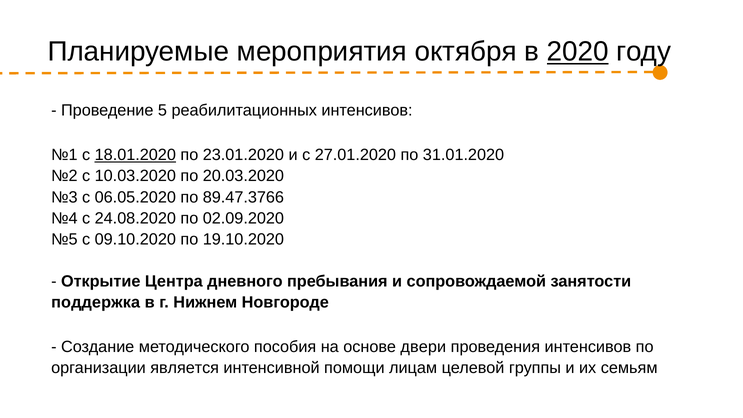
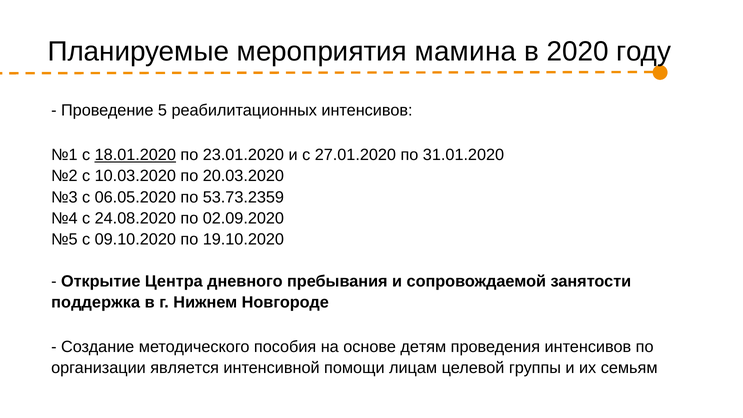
октября: октября -> мамина
2020 underline: present -> none
89.47.3766: 89.47.3766 -> 53.73.2359
двери: двери -> детям
